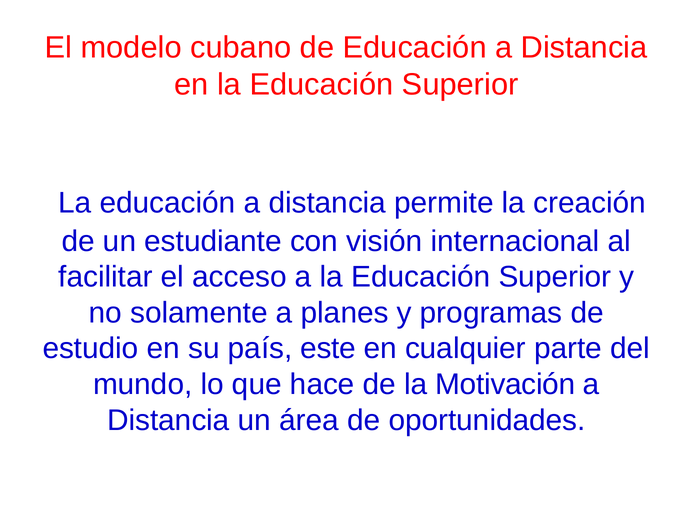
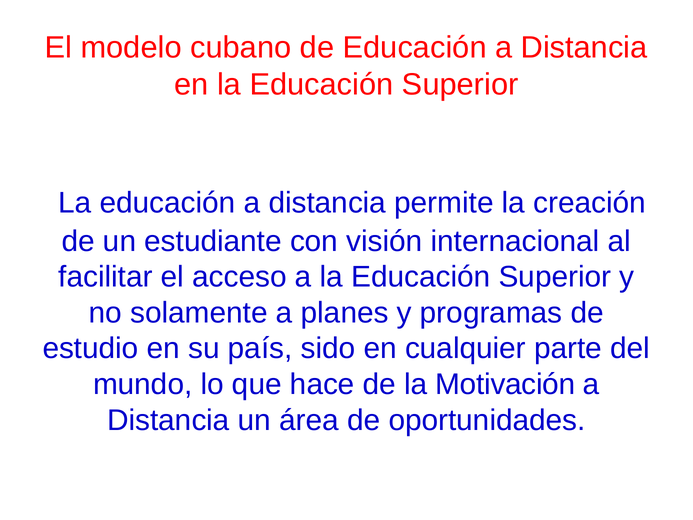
este: este -> sido
